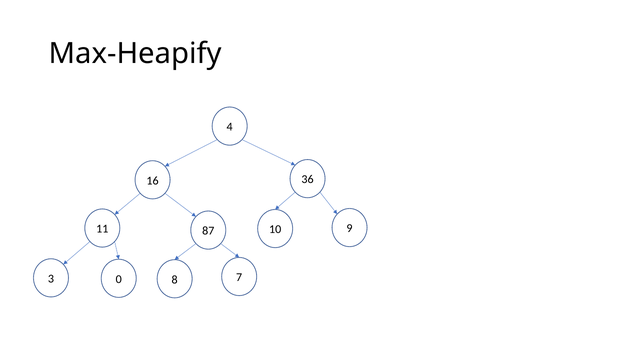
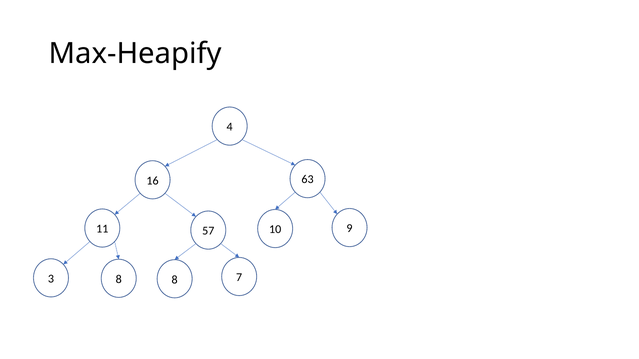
36: 36 -> 63
87: 87 -> 57
3 0: 0 -> 8
